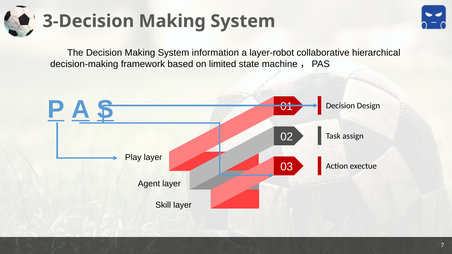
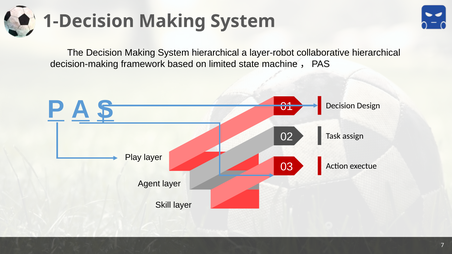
3-Decision: 3-Decision -> 1-Decision
System information: information -> hierarchical
